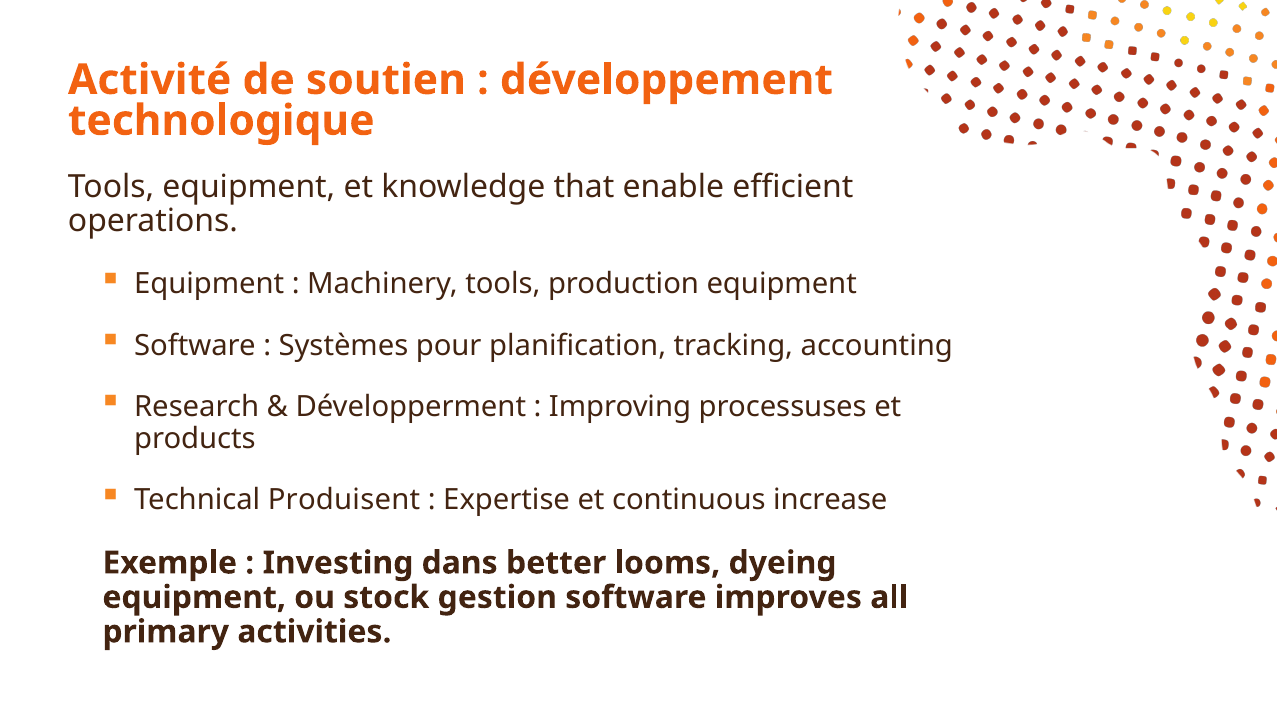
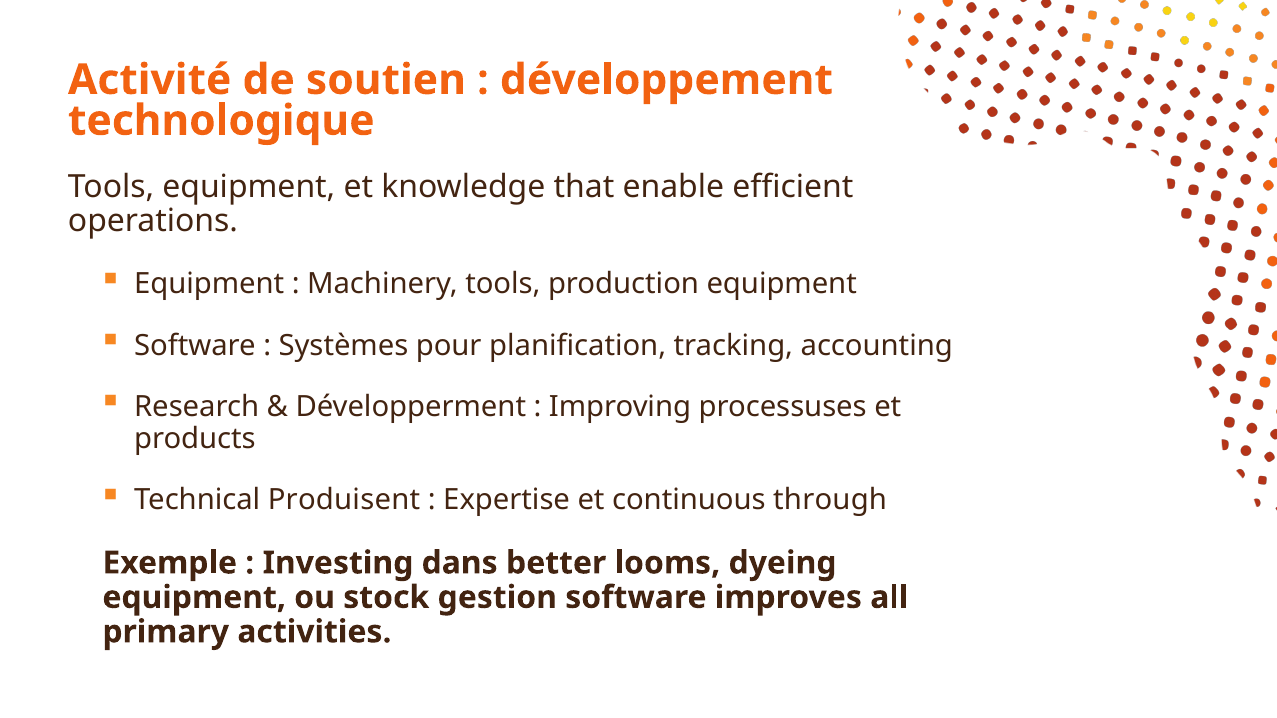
increase: increase -> through
